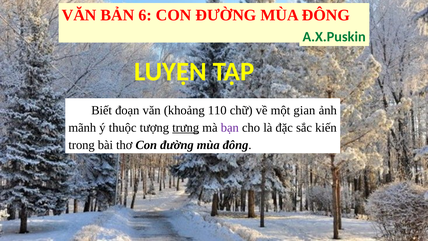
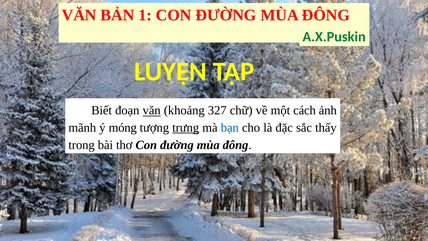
6: 6 -> 1
văn at (152, 110) underline: none -> present
110: 110 -> 327
gian: gian -> cách
thuộc: thuộc -> móng
bạn colour: purple -> blue
kiến: kiến -> thấy
